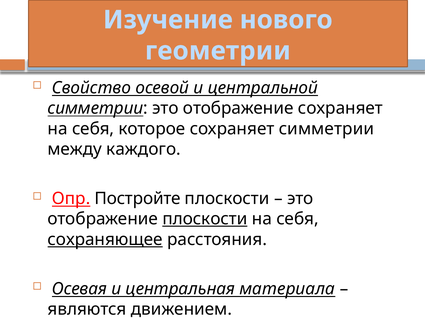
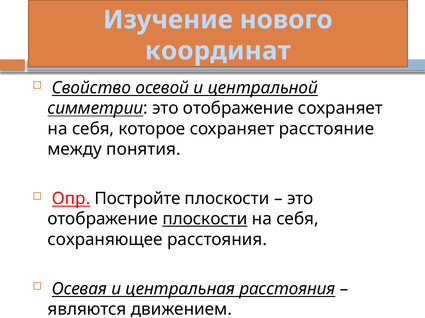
геометрии: геометрии -> координат
сохраняет симметрии: симметрии -> расстояние
каждого: каждого -> понятия
сохраняющее underline: present -> none
центральная материала: материала -> расстояния
